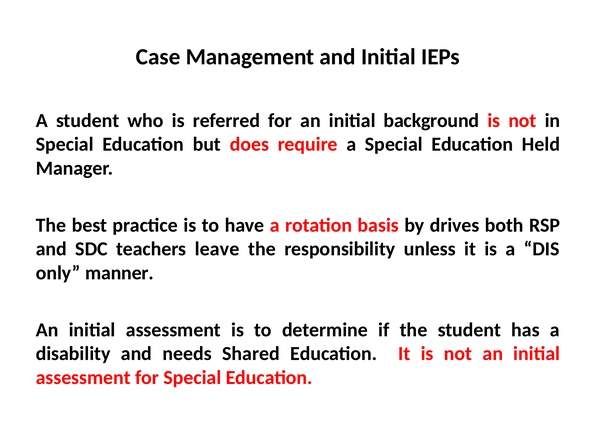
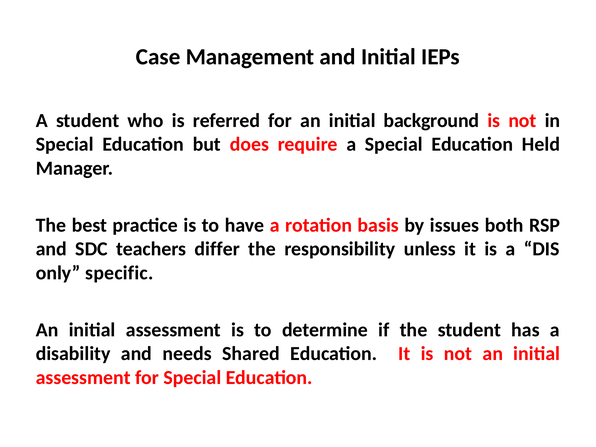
drives: drives -> issues
leave: leave -> differ
manner: manner -> specific
